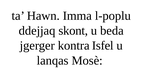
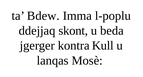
Hawn: Hawn -> Bdew
Isfel: Isfel -> Kull
